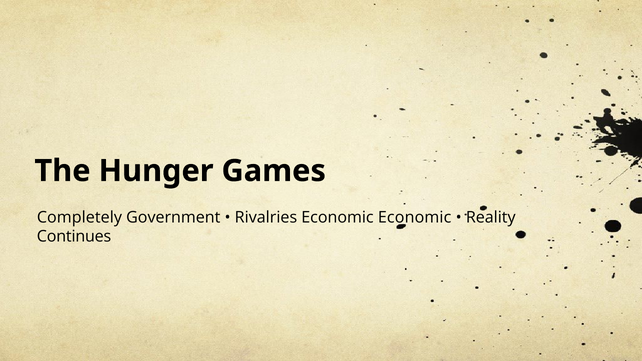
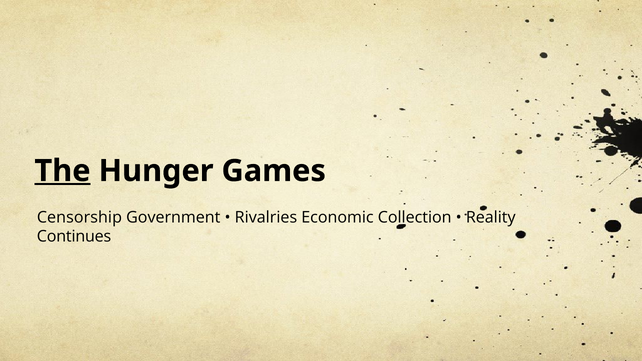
The underline: none -> present
Completely: Completely -> Censorship
Economic Economic: Economic -> Collection
